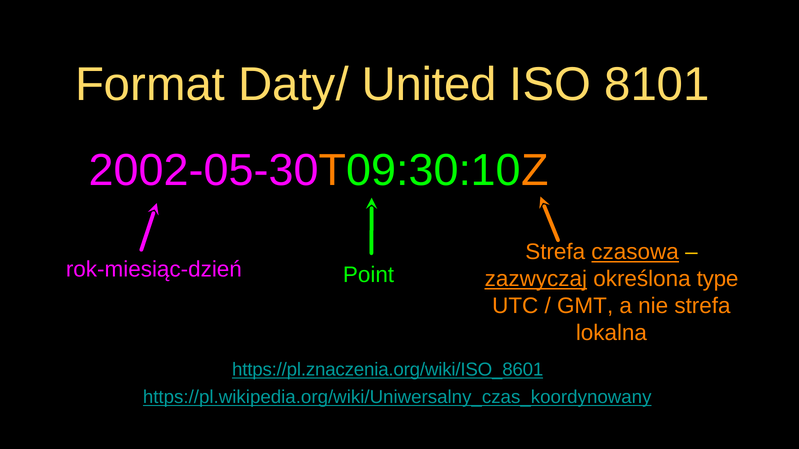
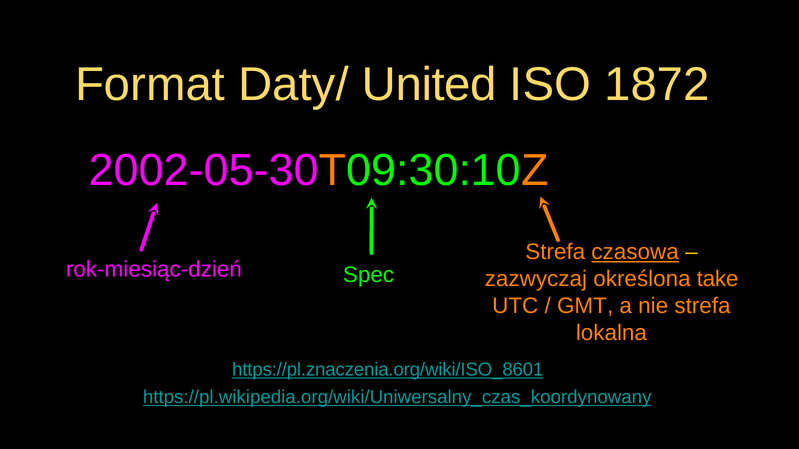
8101: 8101 -> 1872
Point: Point -> Spec
zazwyczaj underline: present -> none
type: type -> take
